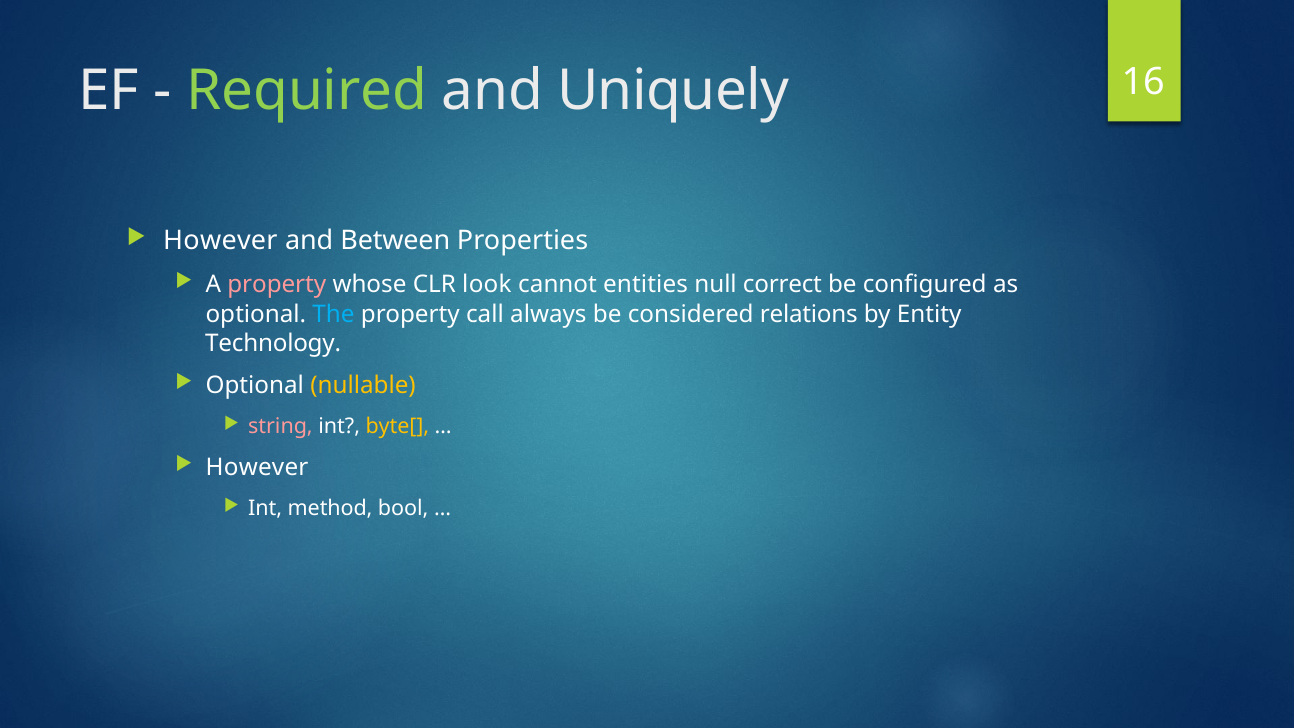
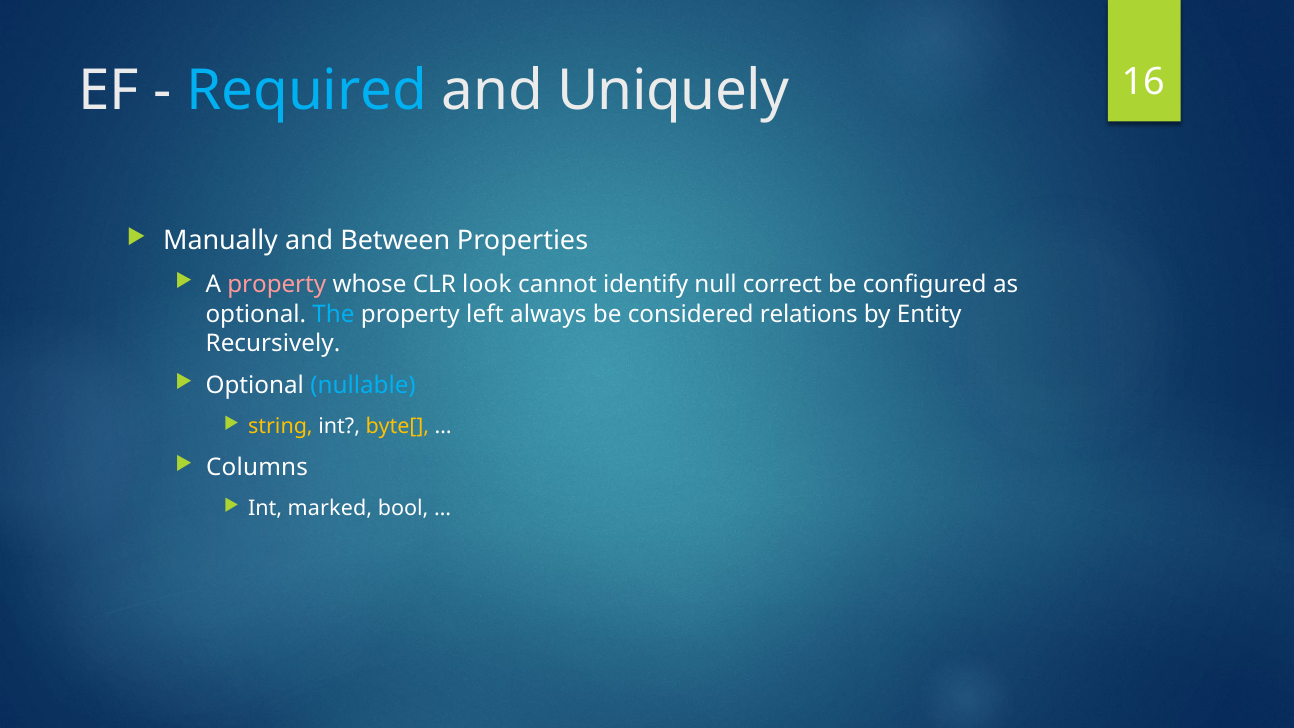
Required colour: light green -> light blue
However at (220, 241): However -> Manually
entities: entities -> identify
call: call -> left
Technology: Technology -> Recursively
nullable colour: yellow -> light blue
string colour: pink -> yellow
However at (257, 468): However -> Columns
method: method -> marked
